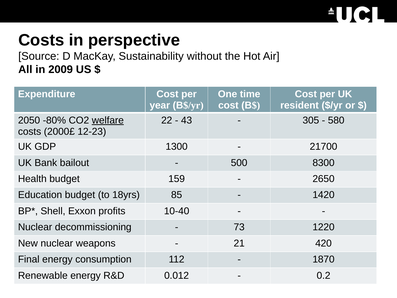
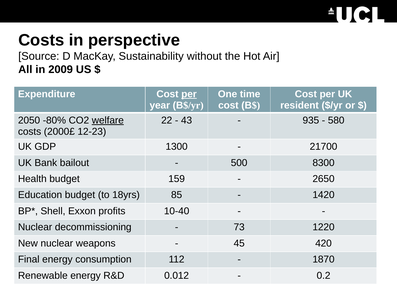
per at (189, 94) underline: none -> present
305: 305 -> 935
21: 21 -> 45
